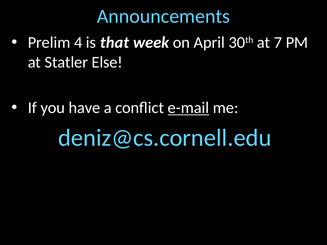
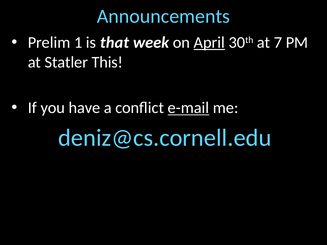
4: 4 -> 1
April underline: none -> present
Else: Else -> This
